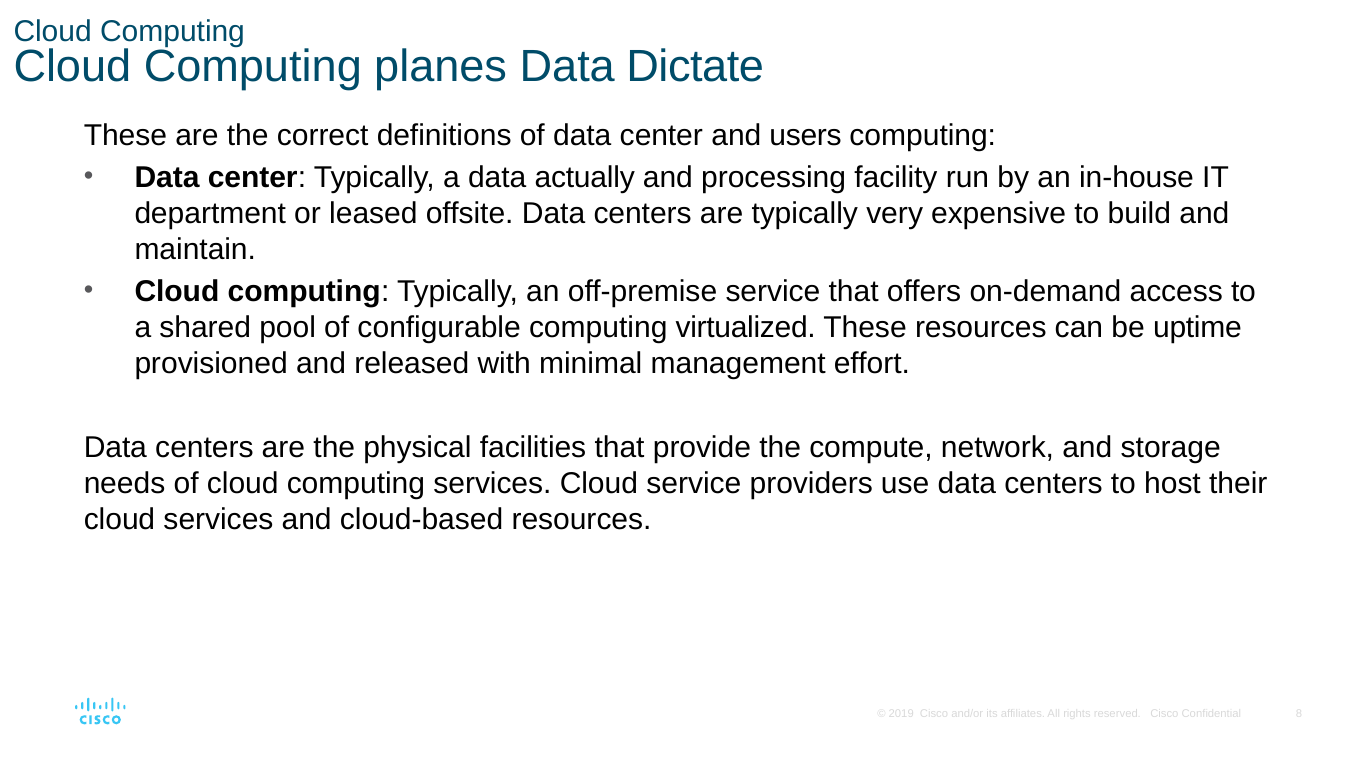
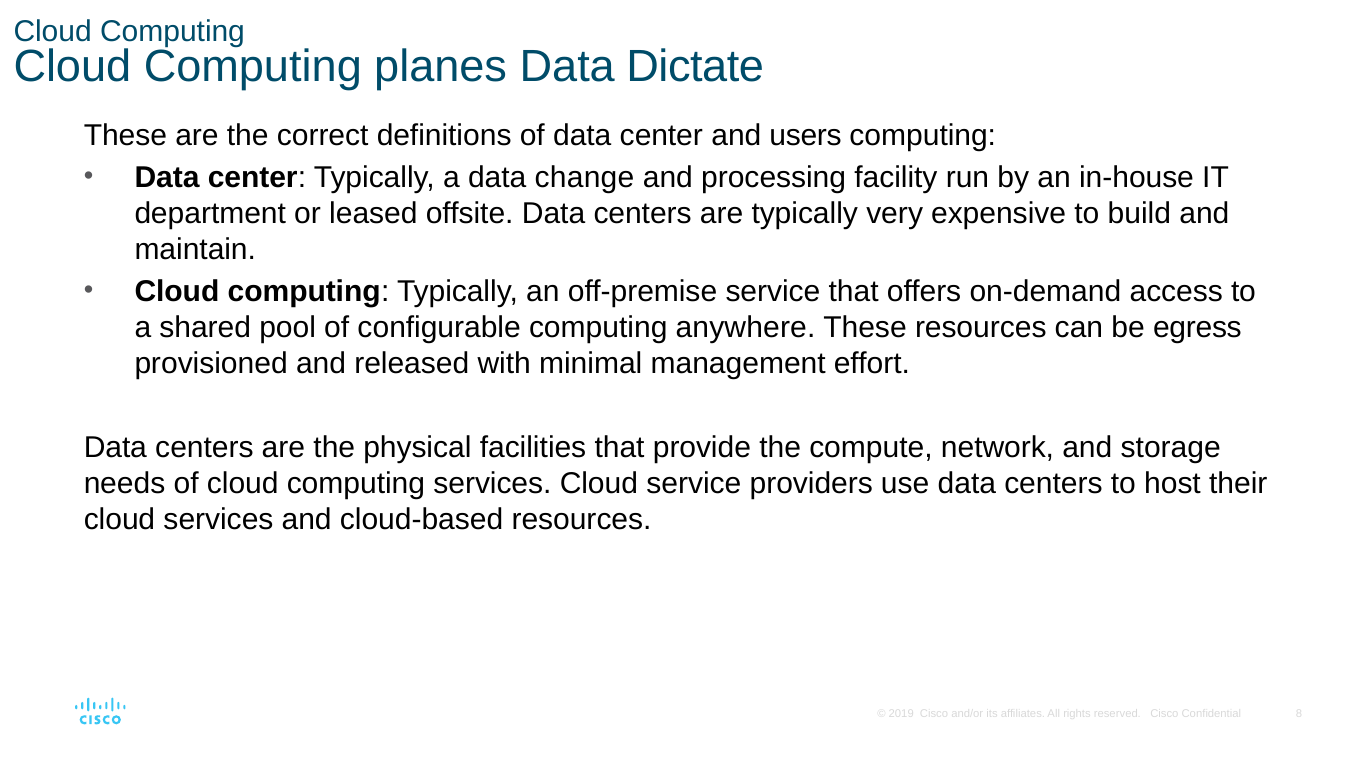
actually: actually -> change
virtualized: virtualized -> anywhere
uptime: uptime -> egress
